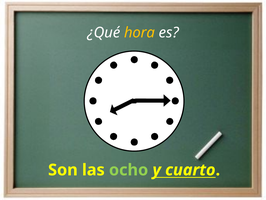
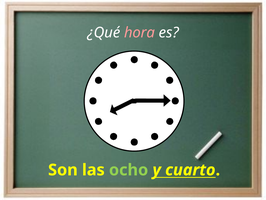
hora colour: yellow -> pink
